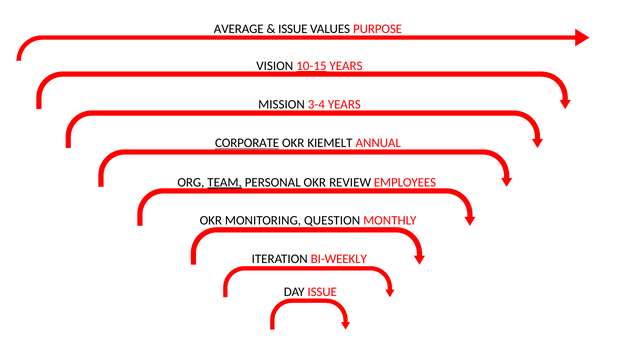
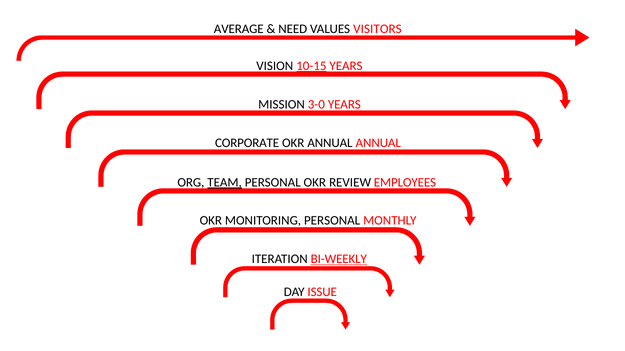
ISSUE at (293, 29): ISSUE -> NEED
PURPOSE: PURPOSE -> VISITORS
3-4: 3-4 -> 3-0
CORPORATE underline: present -> none
OKR KIEMELT: KIEMELT -> ANNUAL
MONITORING QUESTION: QUESTION -> PERSONAL
BI-WEEKLY underline: none -> present
